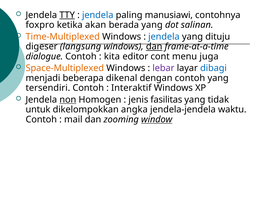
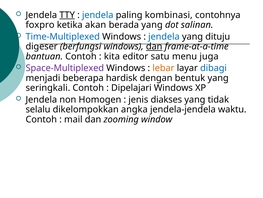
manusiawi: manusiawi -> kombinasi
Time-Multiplexed colour: orange -> blue
langsung: langsung -> berfungsi
dialogue: dialogue -> bantuan
cont: cont -> satu
Space-Multiplexed colour: orange -> purple
lebar colour: purple -> orange
dikenal: dikenal -> hardisk
dengan contoh: contoh -> bentuk
tersendiri: tersendiri -> seringkali
Interaktif: Interaktif -> Dipelajari
non underline: present -> none
fasilitas: fasilitas -> diakses
untuk: untuk -> selalu
window underline: present -> none
